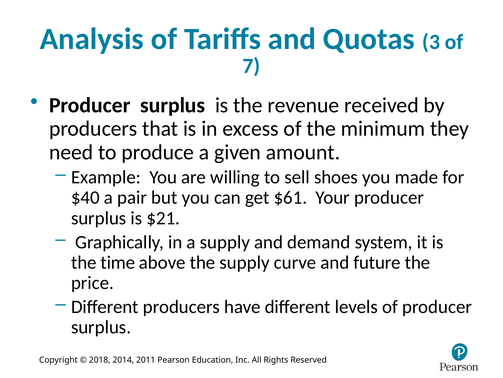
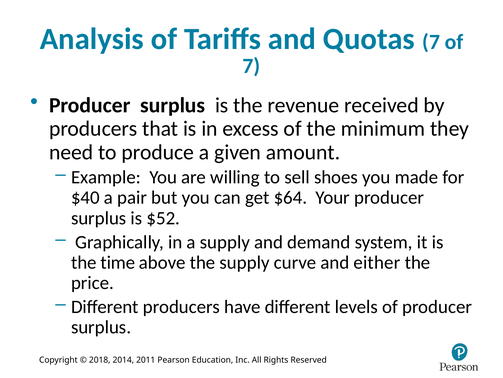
Quotas 3: 3 -> 7
$61: $61 -> $64
$21: $21 -> $52
future: future -> either
